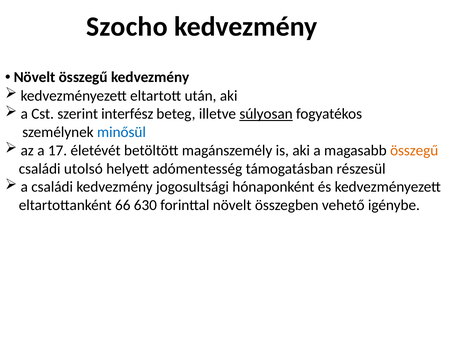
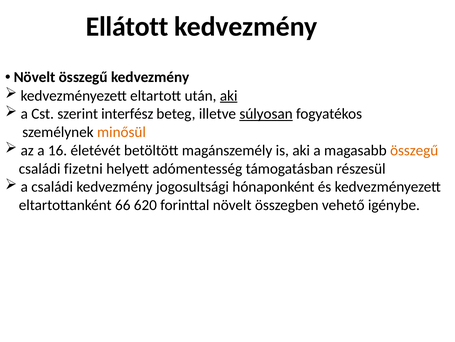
Szocho: Szocho -> Ellátott
aki at (229, 96) underline: none -> present
minősül colour: blue -> orange
17: 17 -> 16
utolsó: utolsó -> fizetni
630: 630 -> 620
